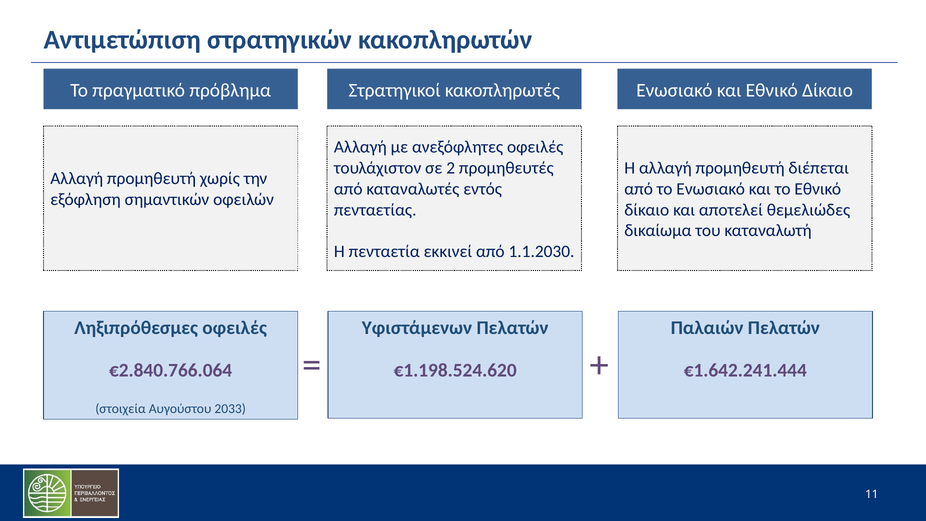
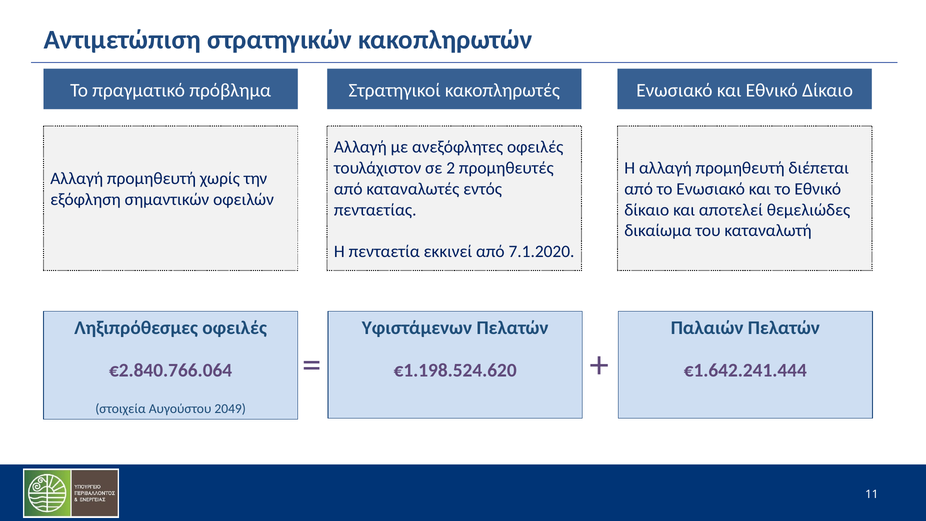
1.1.2030: 1.1.2030 -> 7.1.2020
2033: 2033 -> 2049
